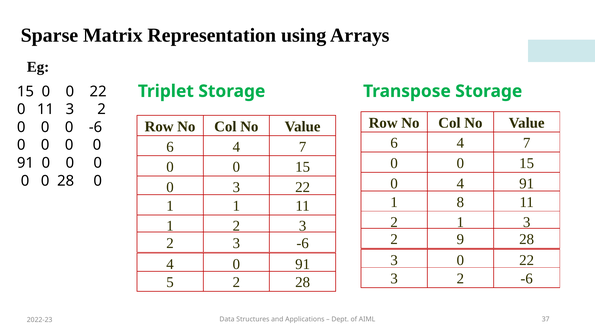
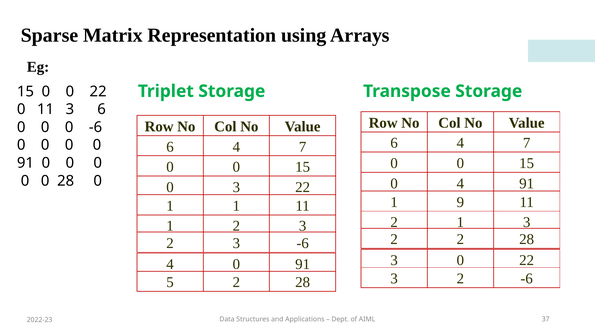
11 3 2: 2 -> 6
8: 8 -> 9
2 9: 9 -> 2
